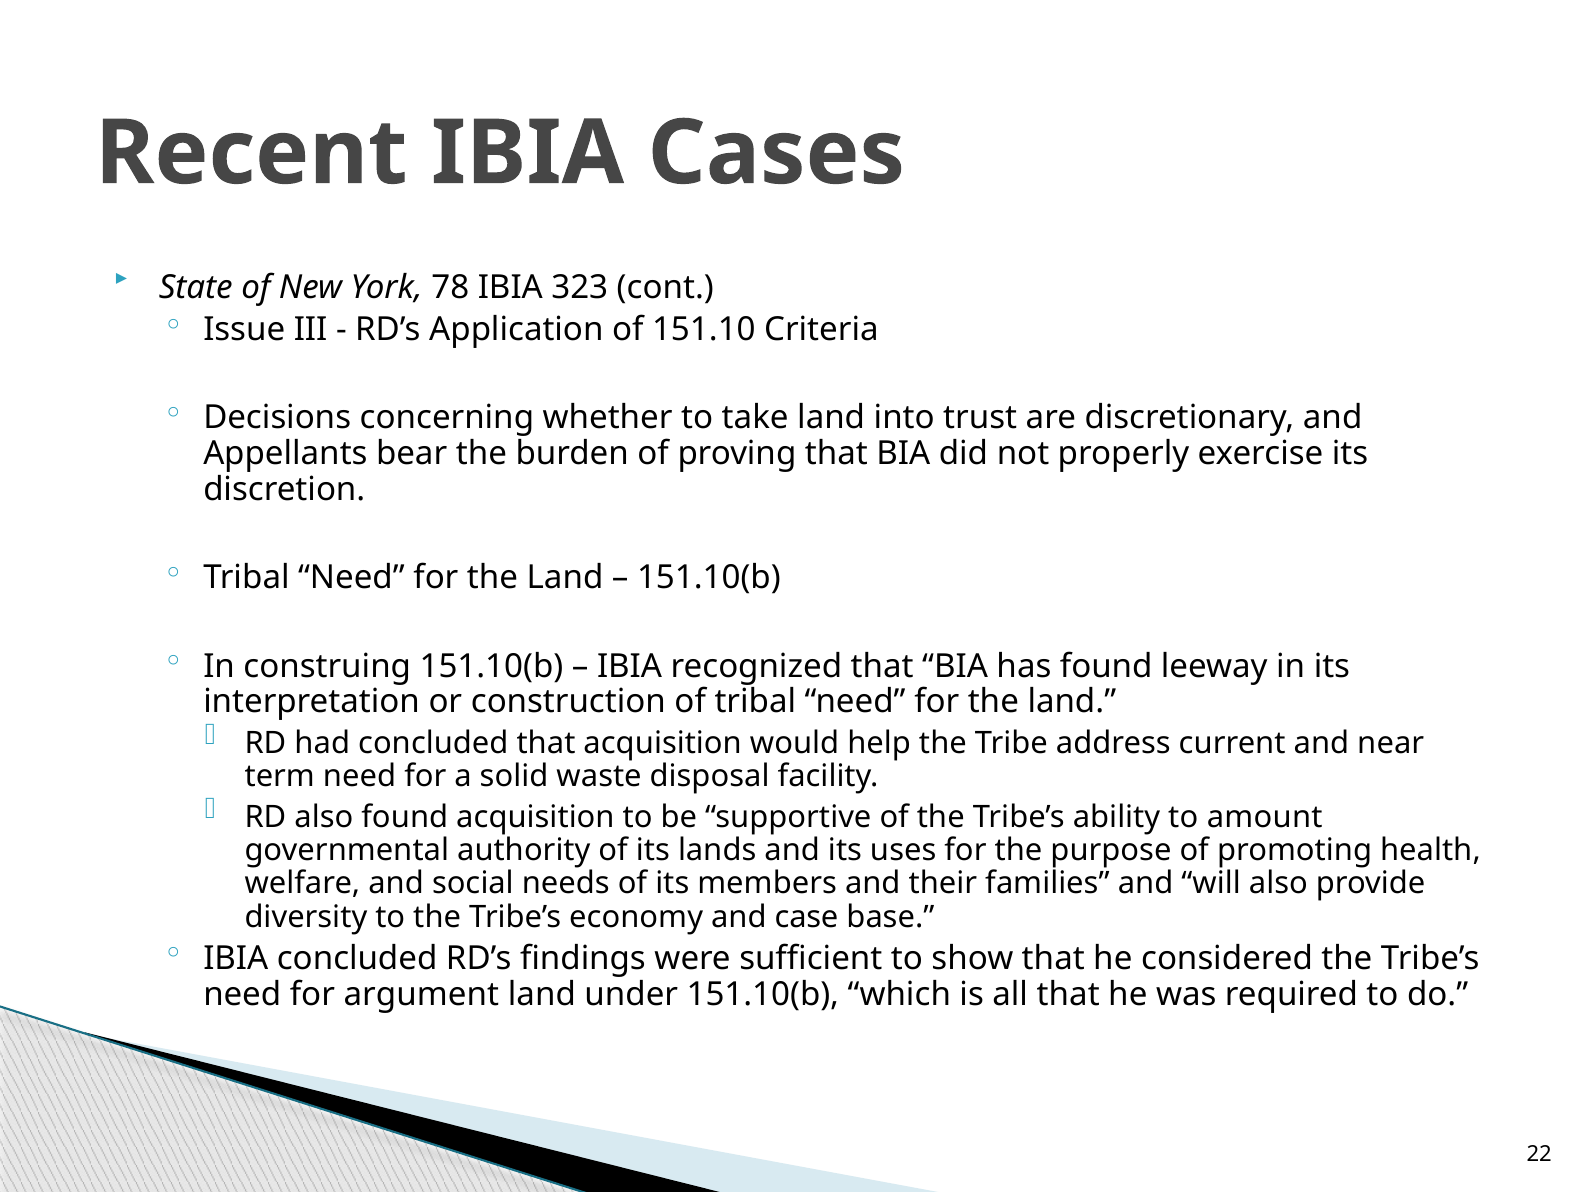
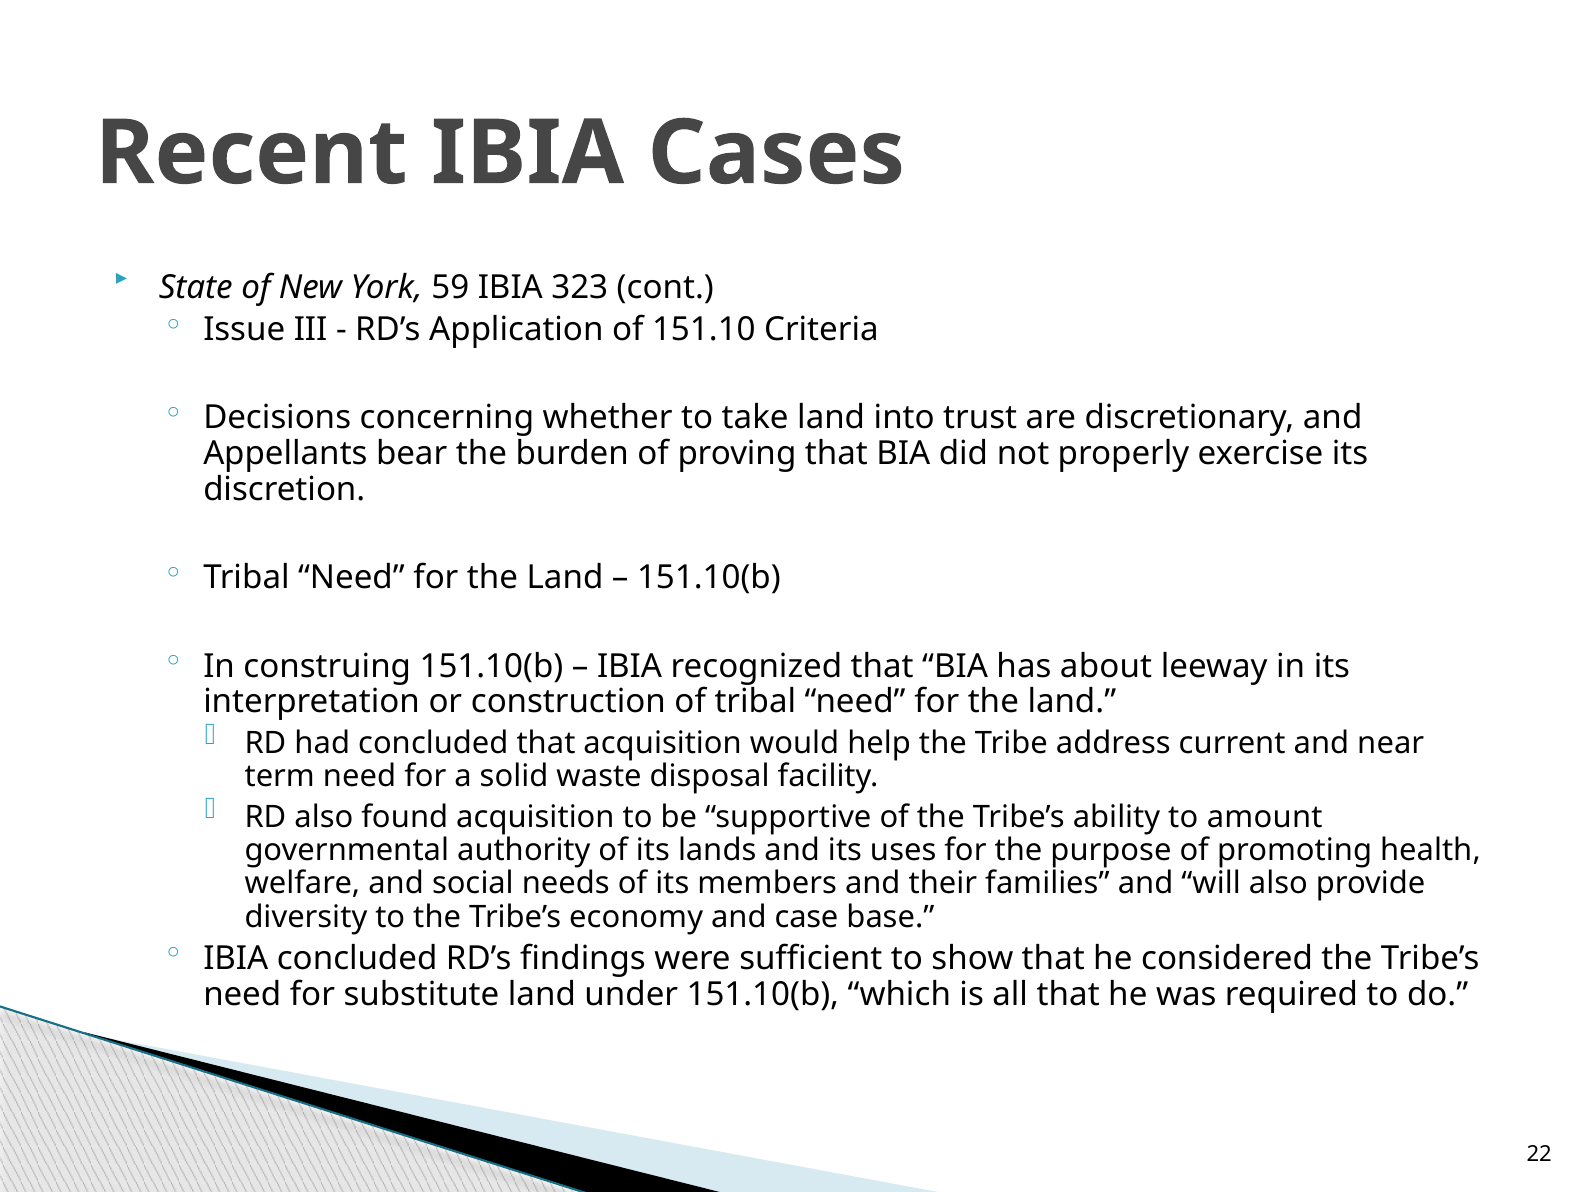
78: 78 -> 59
has found: found -> about
argument: argument -> substitute
